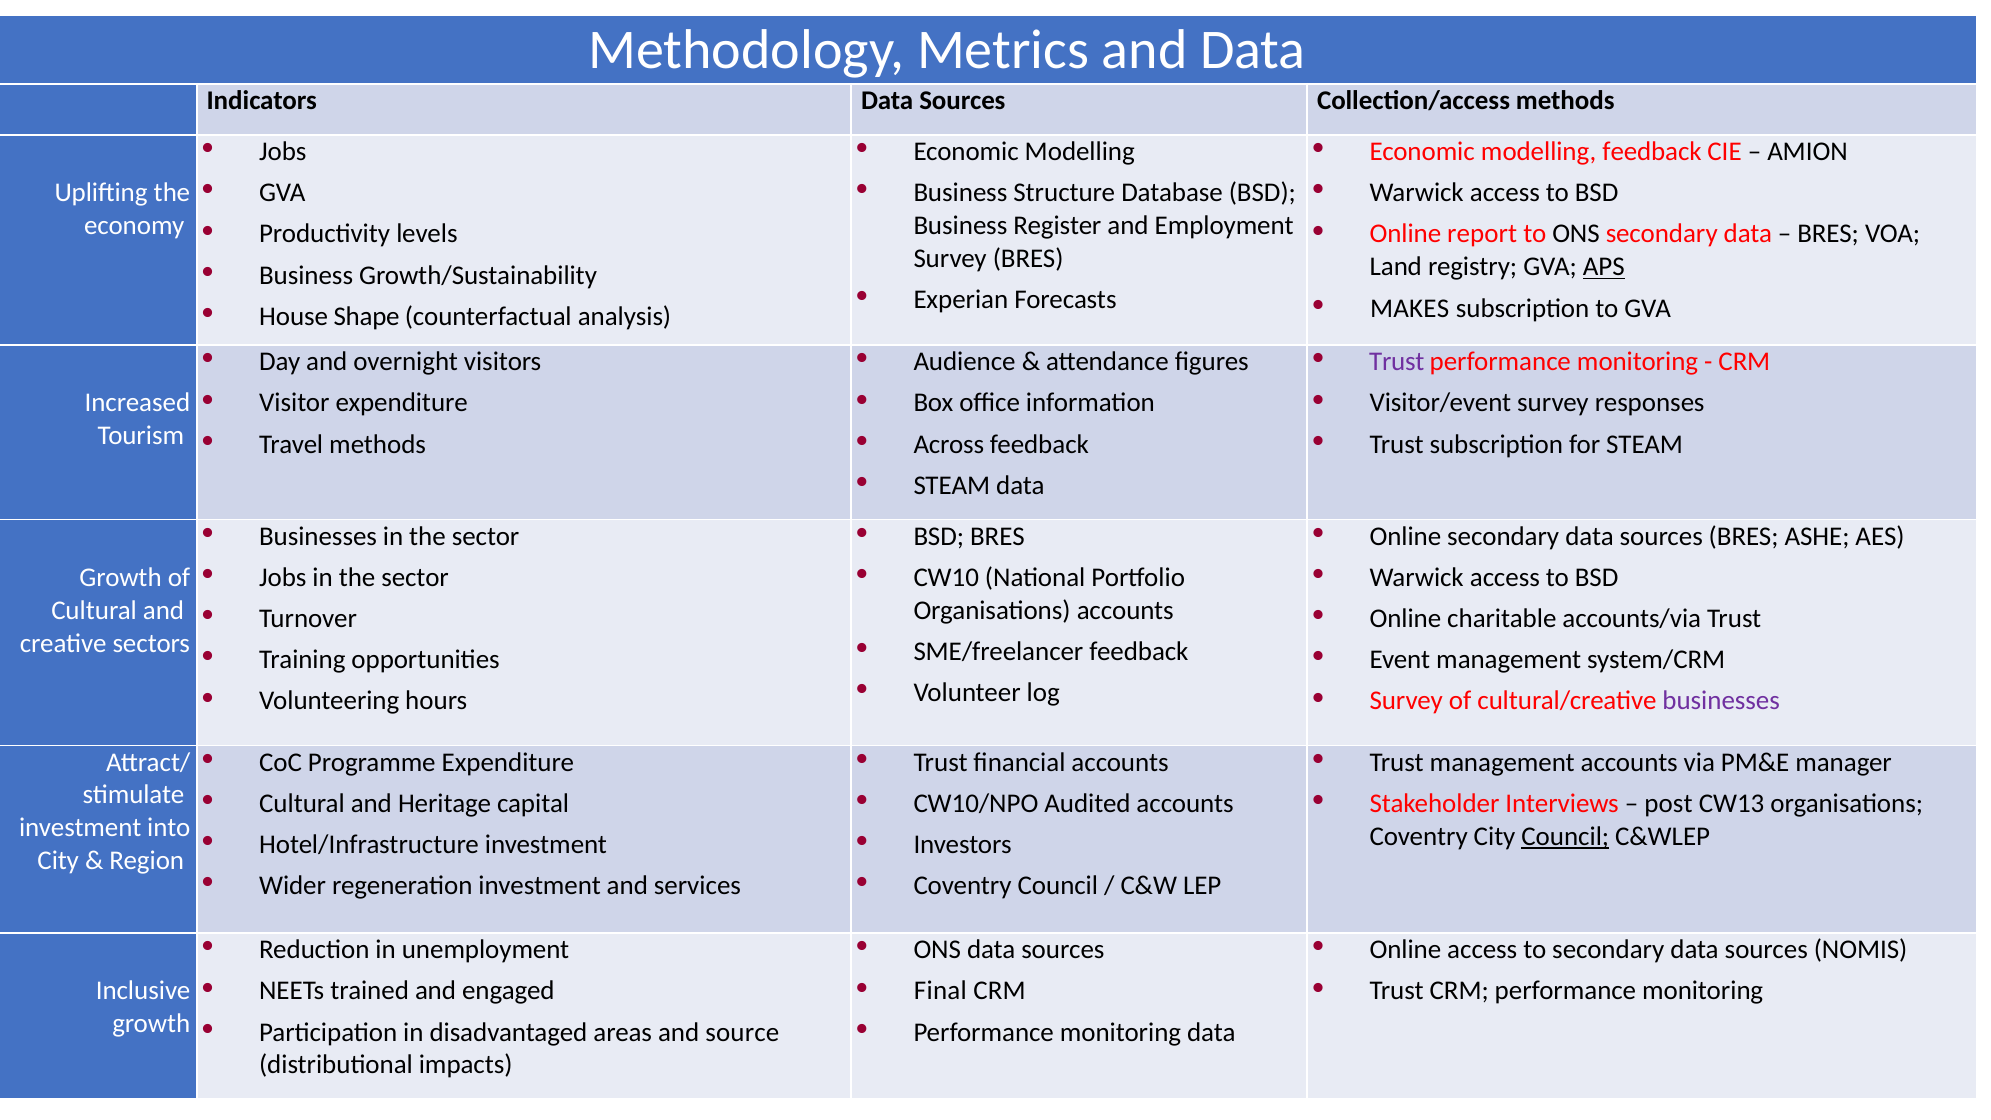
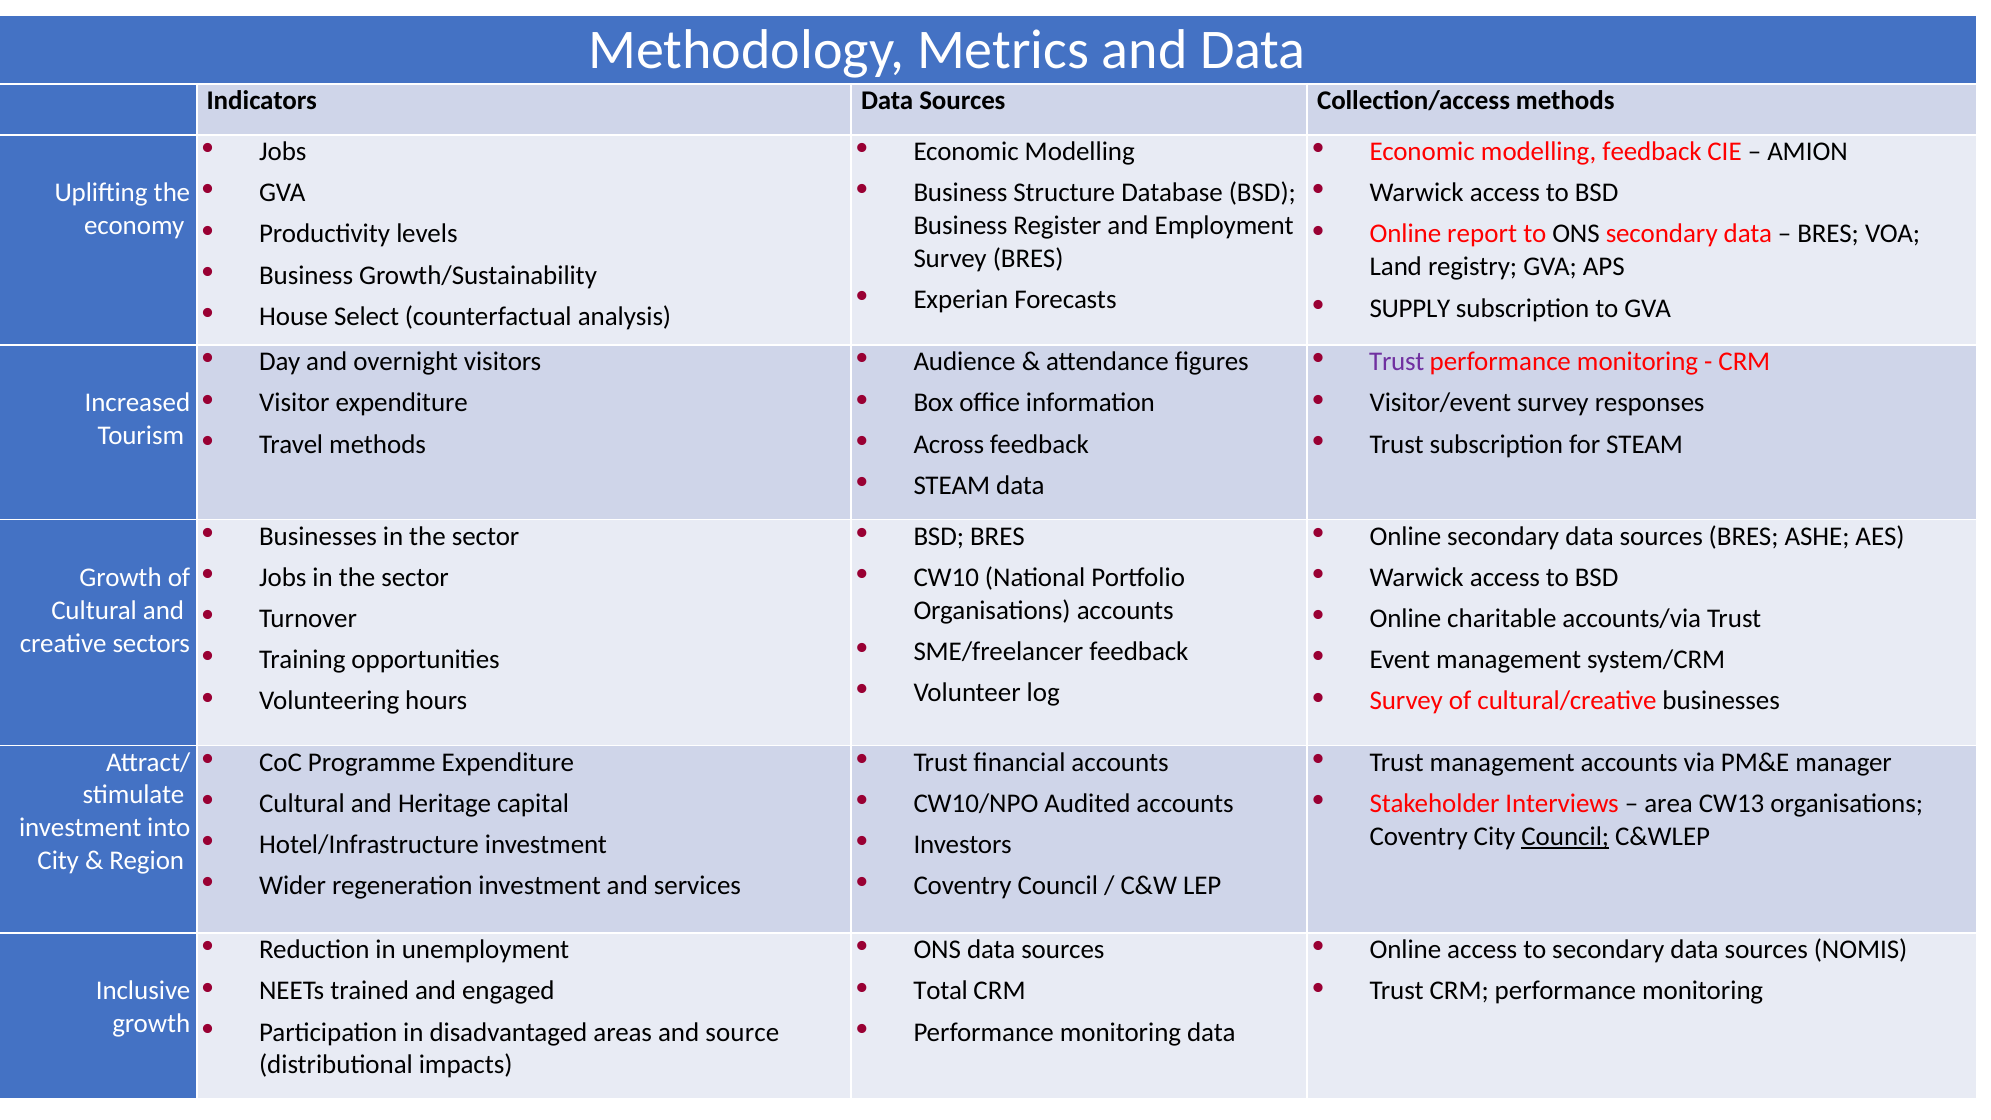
APS underline: present -> none
MAKES: MAKES -> SUPPLY
Shape: Shape -> Select
businesses at (1721, 701) colour: purple -> black
post: post -> area
Final: Final -> Total
